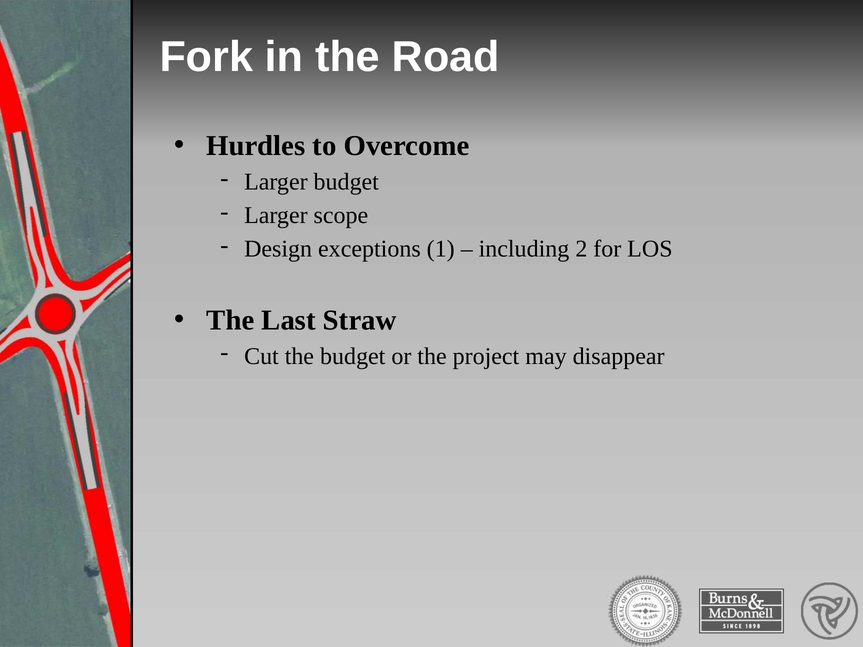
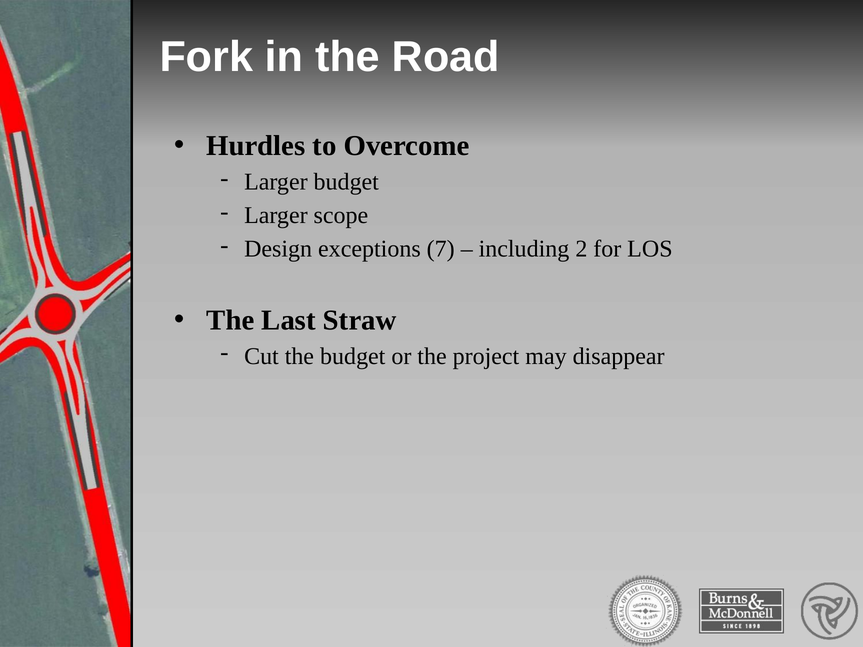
1: 1 -> 7
